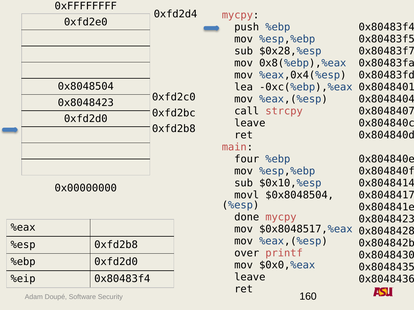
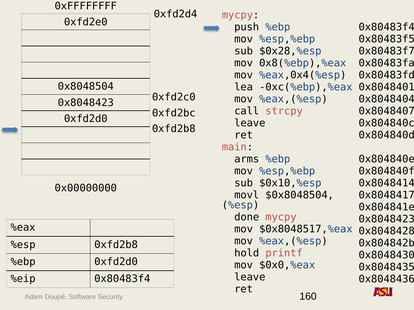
four: four -> arms
over: over -> hold
